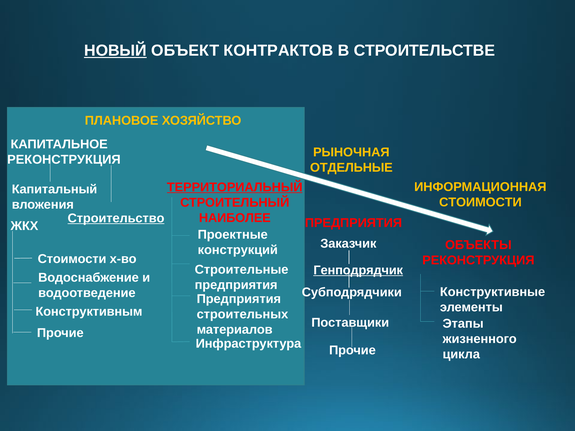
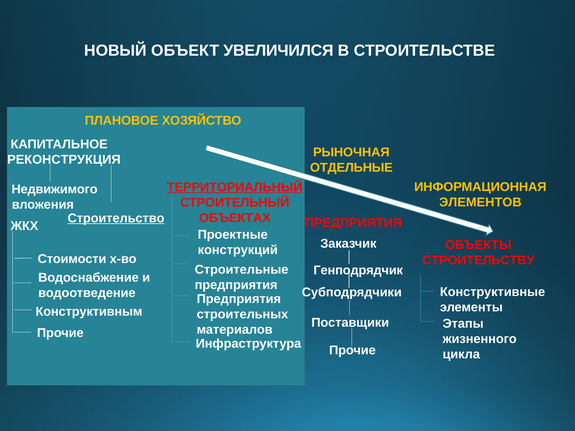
НОВЫЙ underline: present -> none
КОНТРАКТОВ: КОНТРАКТОВ -> УВЕЛИЧИЛСЯ
Капитальный: Капитальный -> Недвижимого
СТОИМОСТИ at (480, 202): СТОИМОСТИ -> ЭЛЕМЕНТОВ
НАИБОЛЕЕ: НАИБОЛЕЕ -> ОБЪЕКТАХ
РЕКОНСТРУКЦИЯ at (478, 260): РЕКОНСТРУКЦИЯ -> СТРОИТЕЛЬСТВУ
Генподрядчик underline: present -> none
